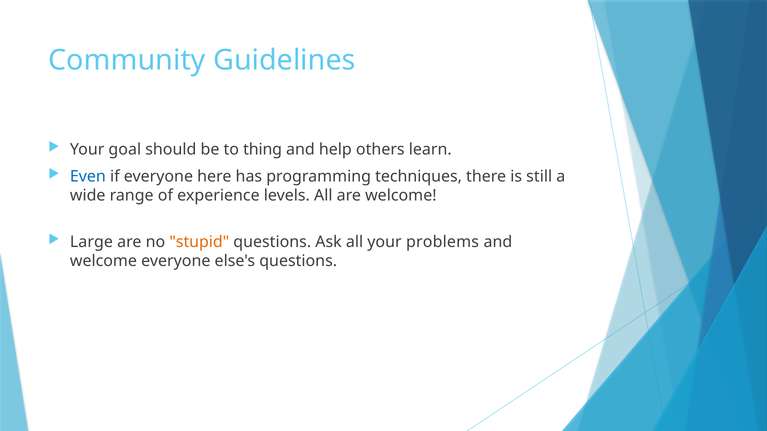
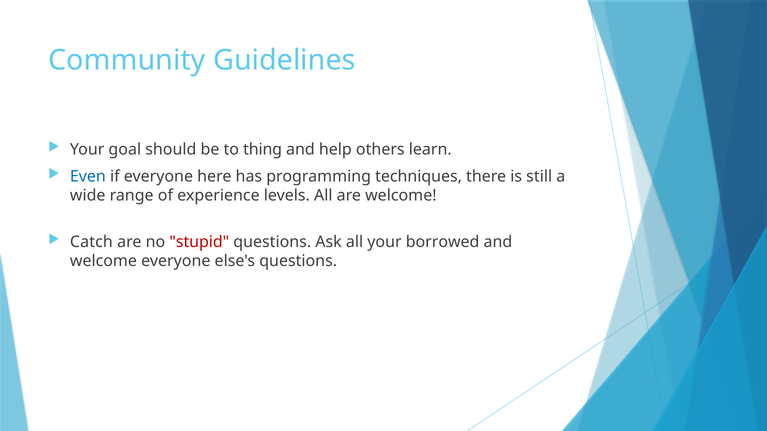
Large: Large -> Catch
stupid colour: orange -> red
problems: problems -> borrowed
